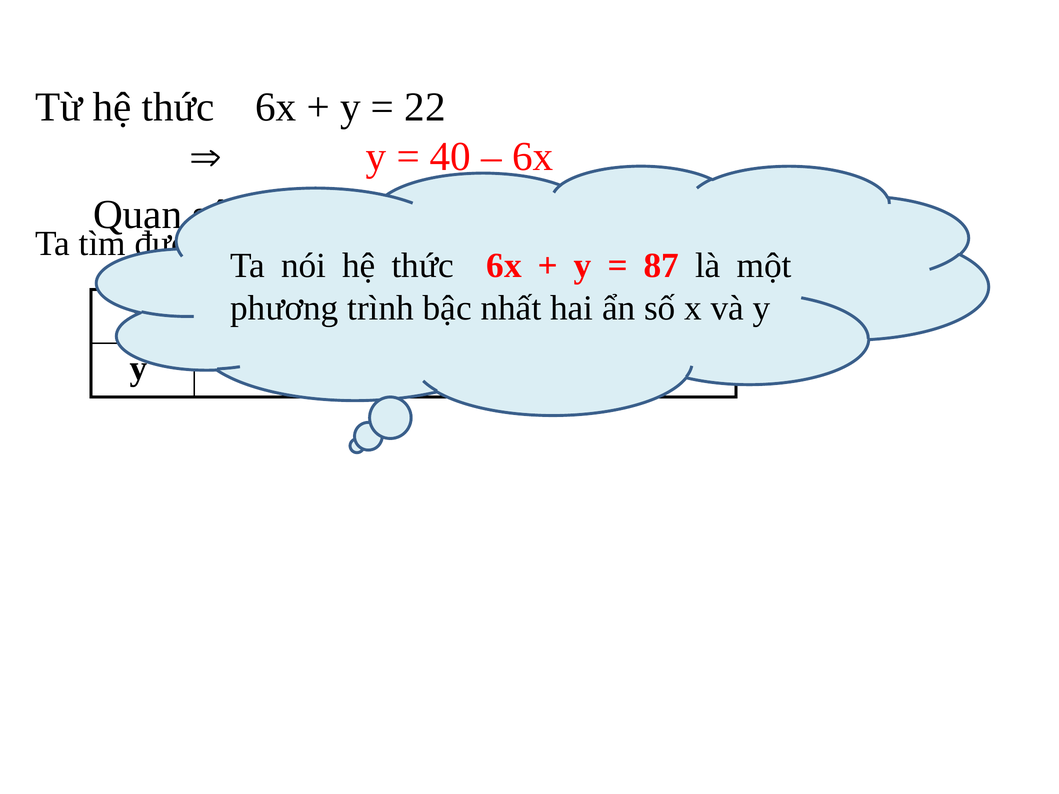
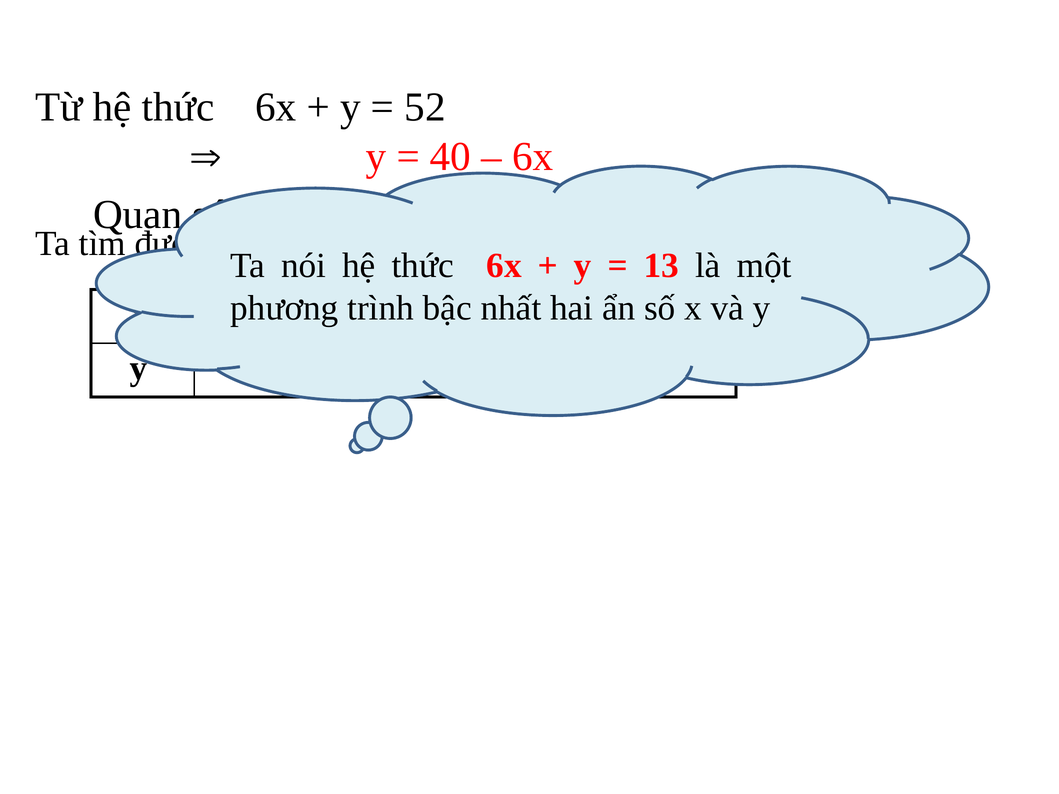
22 at (425, 107): 22 -> 52
87: 87 -> 13
